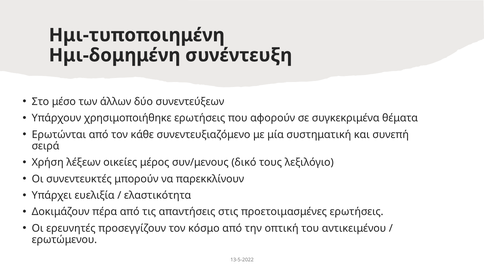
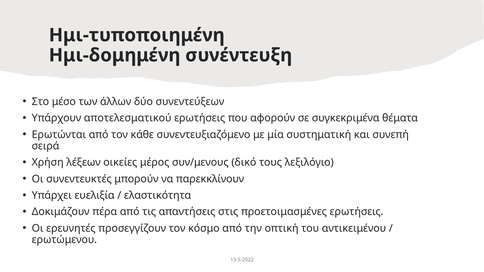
χρησιμοποιήθηκε: χρησιμοποιήθηκε -> αποτελεσματικού
